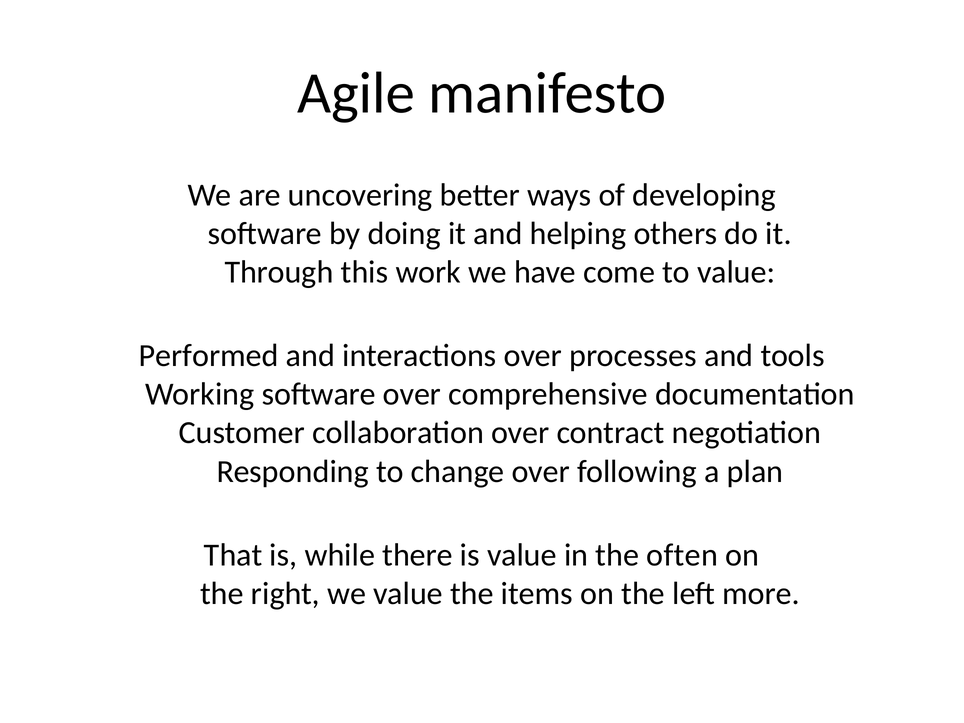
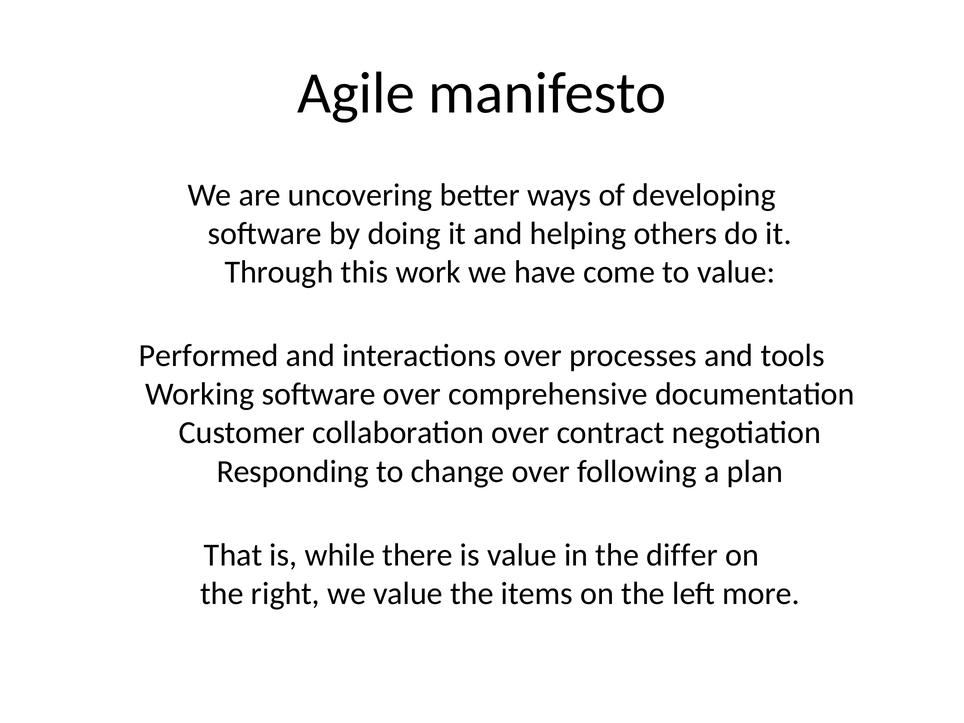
often: often -> differ
